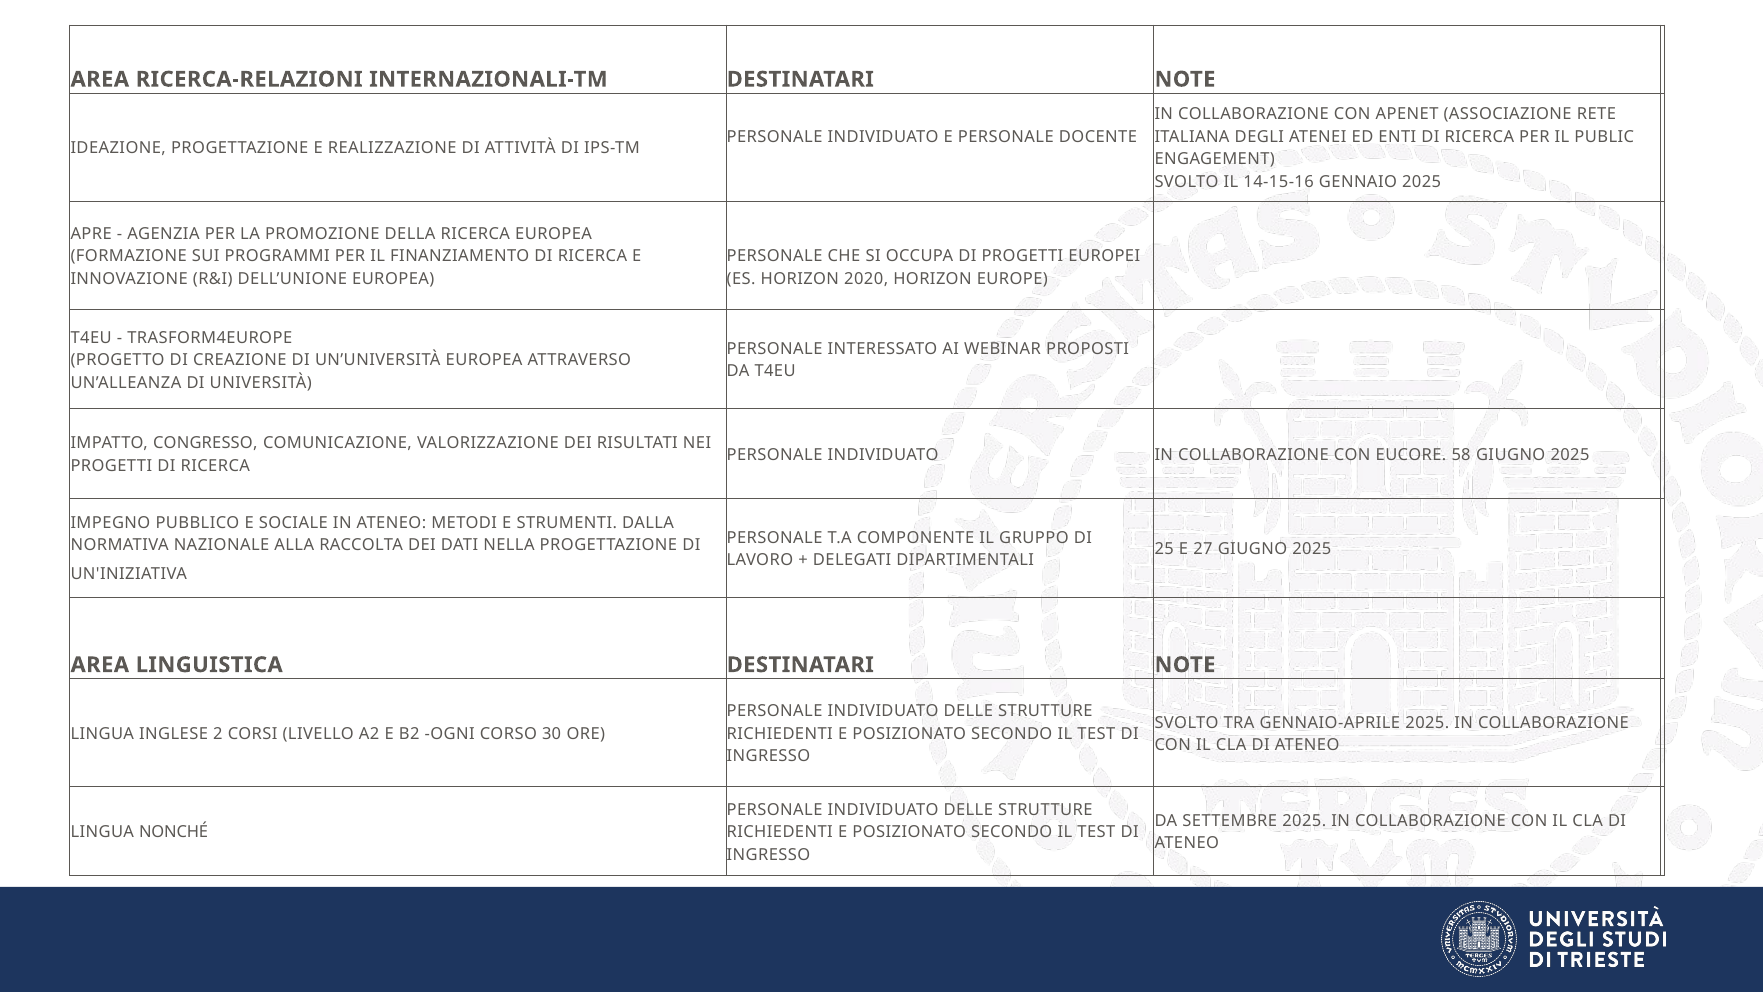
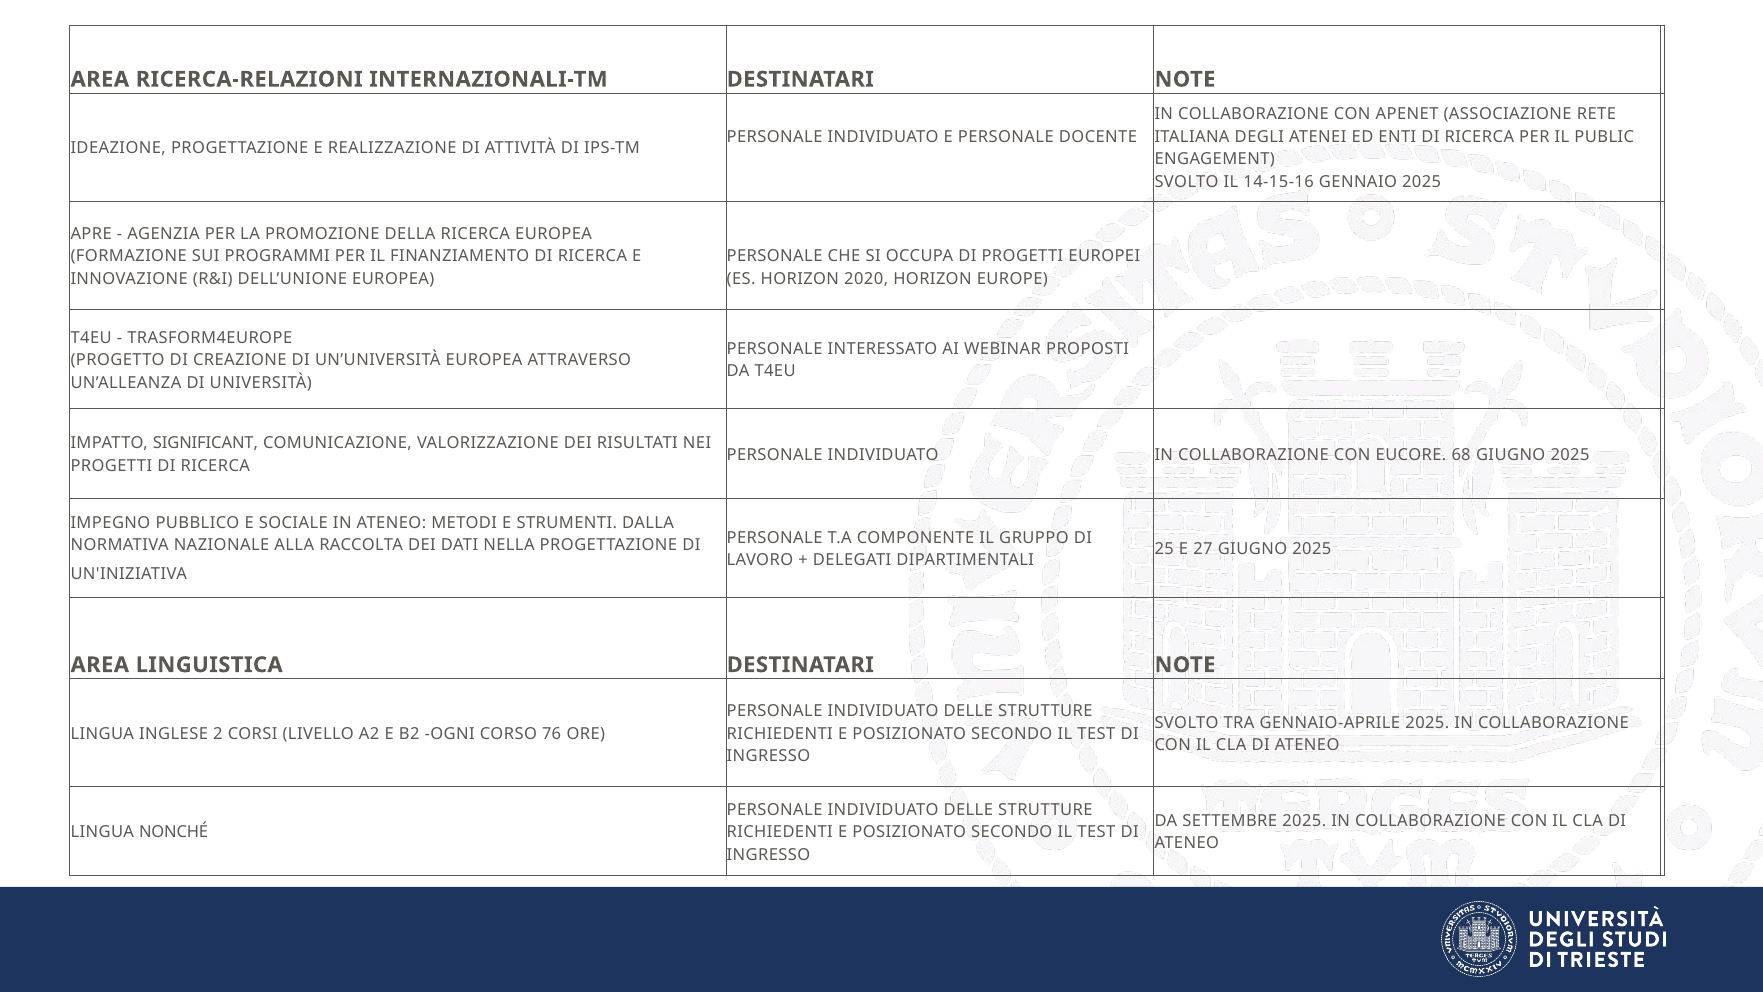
CONGRESSO: CONGRESSO -> SIGNIFICANT
58: 58 -> 68
30: 30 -> 76
